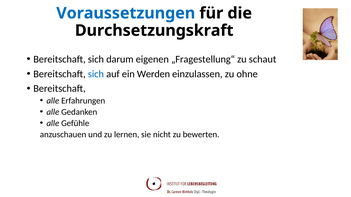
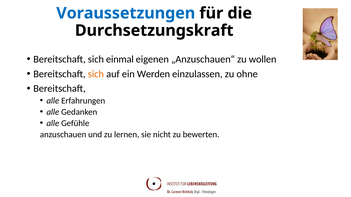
darum: darum -> einmal
„Fragestellung“: „Fragestellung“ -> „Anzuschauen“
schaut: schaut -> wollen
sich at (96, 74) colour: blue -> orange
